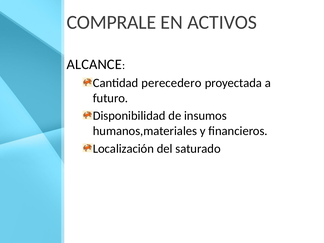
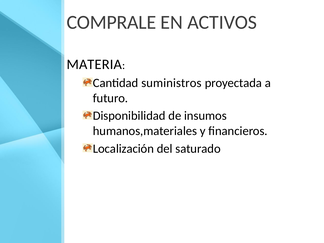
ALCANCE: ALCANCE -> MATERIA
perecedero: perecedero -> suministros
